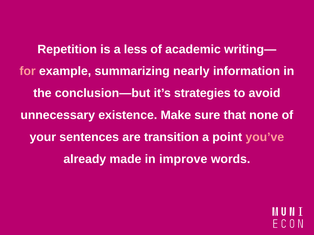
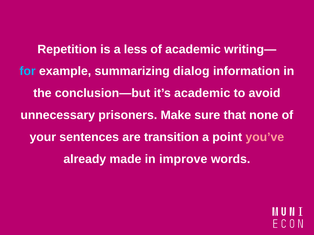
for colour: pink -> light blue
nearly: nearly -> dialog
it’s strategies: strategies -> academic
existence: existence -> prisoners
